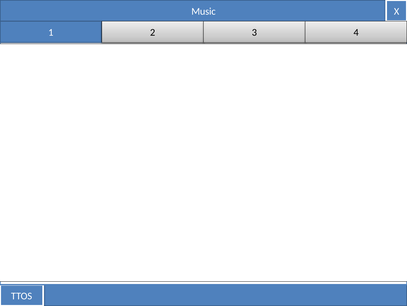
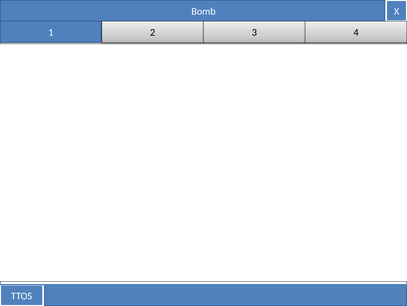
Music: Music -> Bomb
